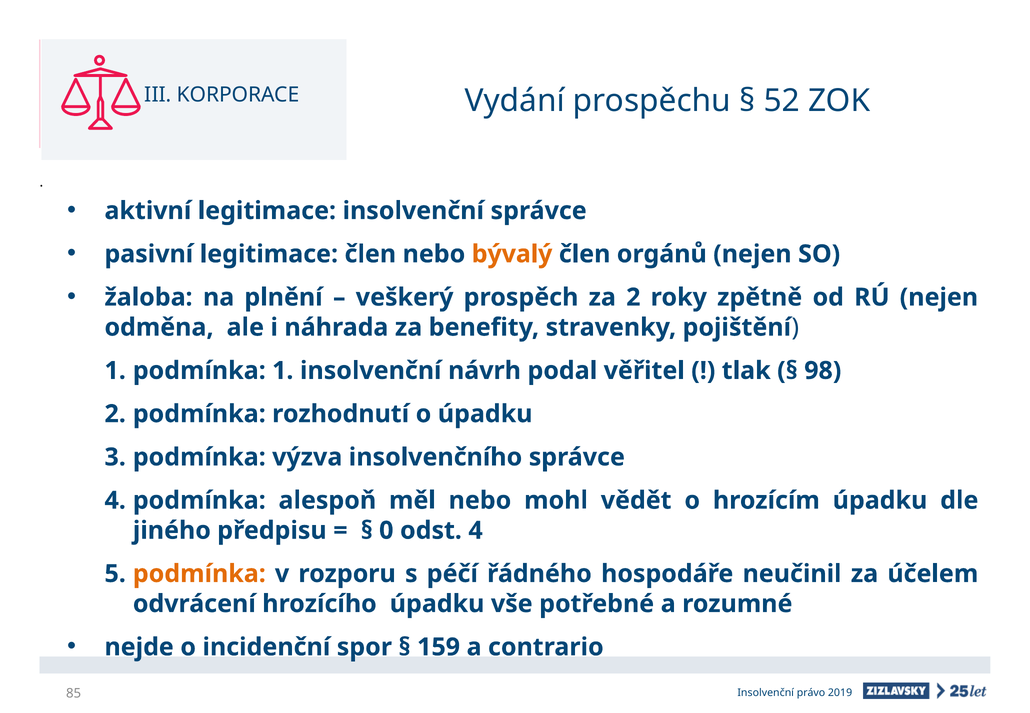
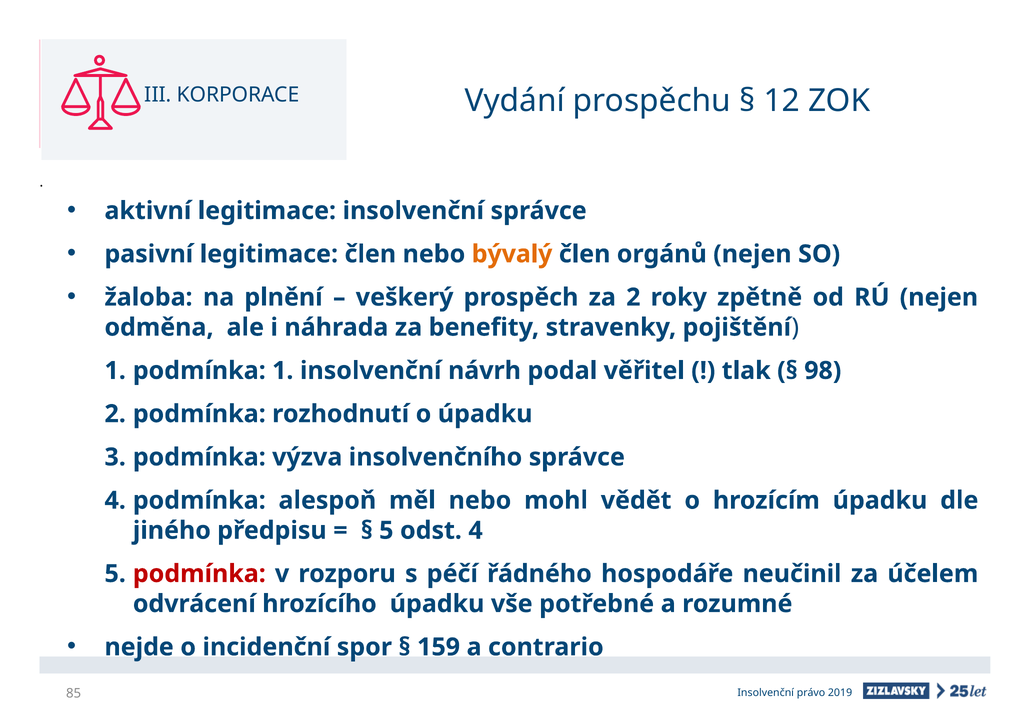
52: 52 -> 12
0 at (386, 531): 0 -> 5
podmínka at (199, 574) colour: orange -> red
